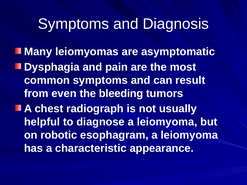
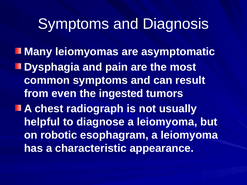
bleeding: bleeding -> ingested
